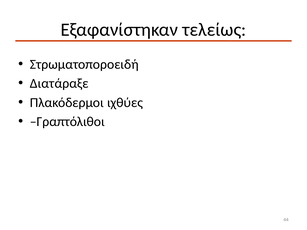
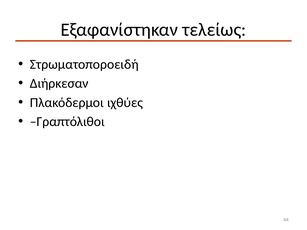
Διατάραξε: Διατάραξε -> Διήρκεσαν
